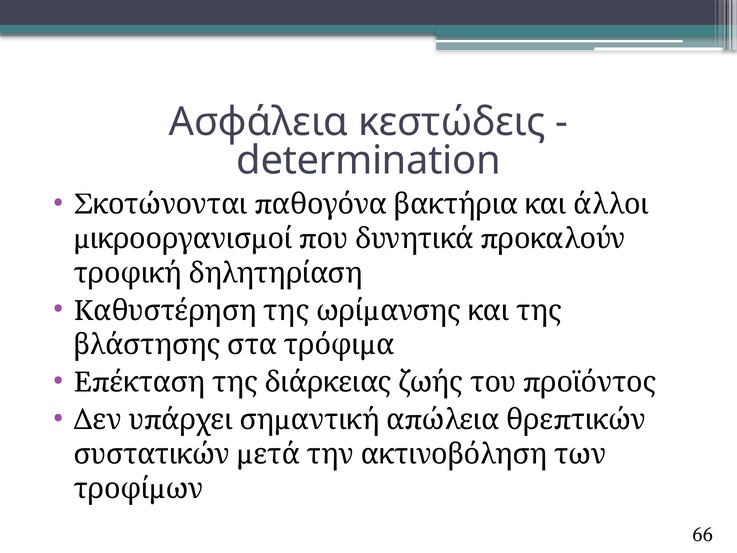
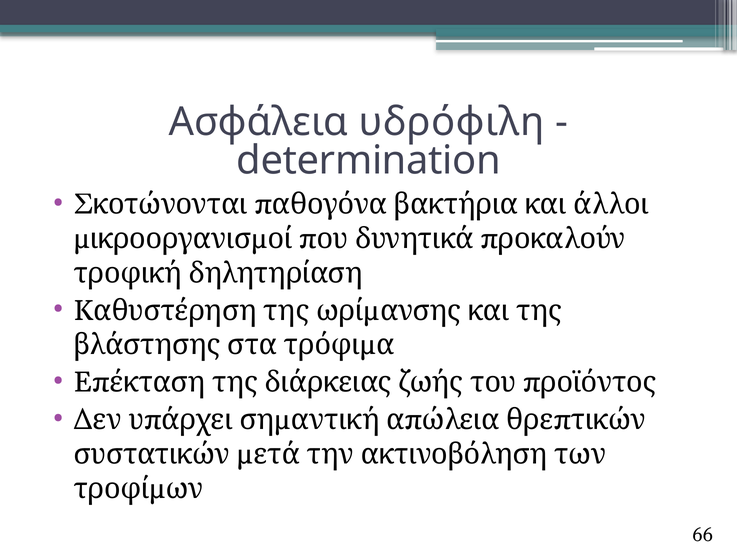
κεστώδεις: κεστώδεις -> υδρόφιλη
